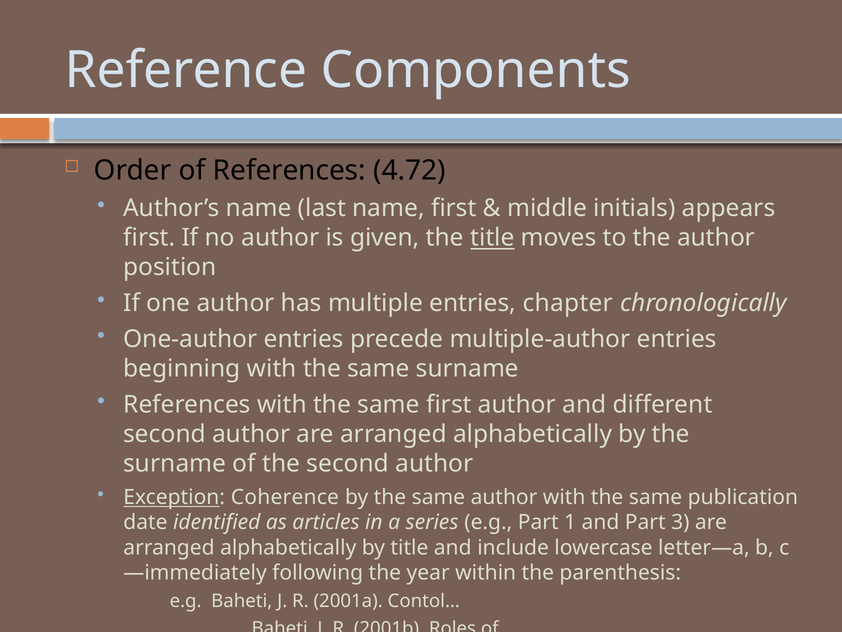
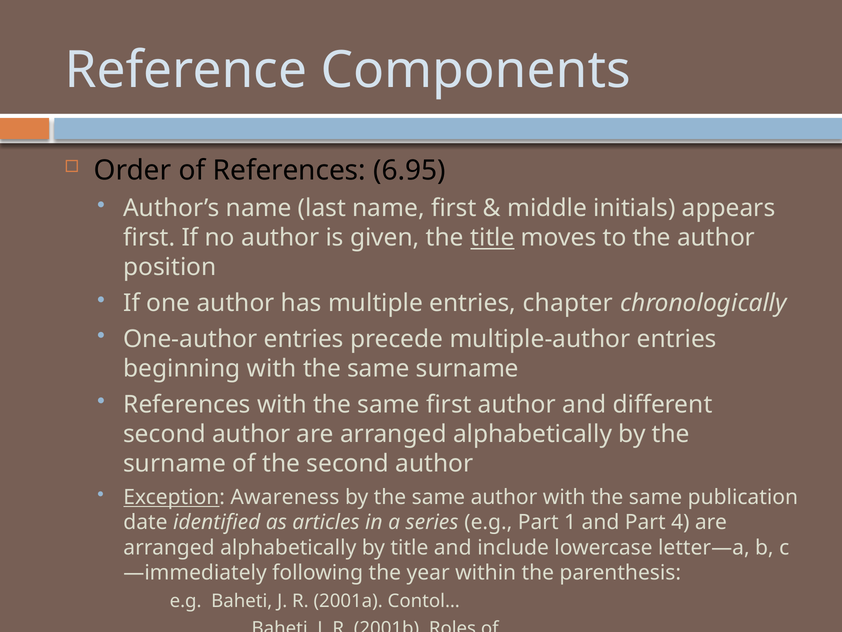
4.72: 4.72 -> 6.95
Coherence: Coherence -> Awareness
3: 3 -> 4
